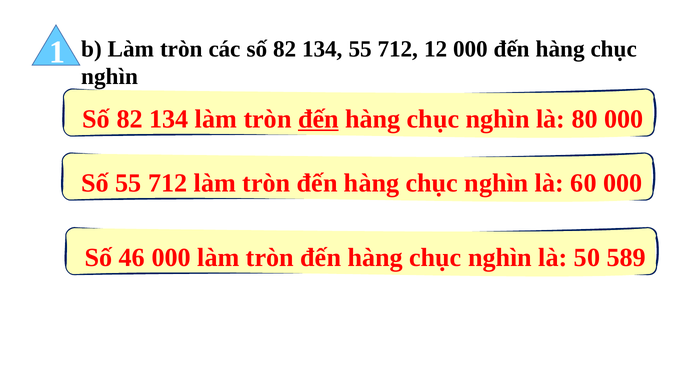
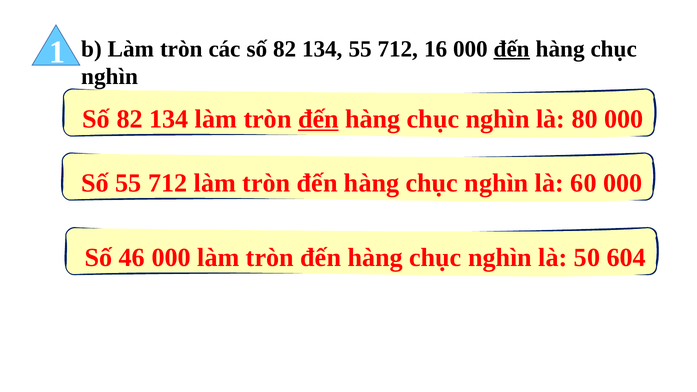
12: 12 -> 16
đến at (512, 49) underline: none -> present
589: 589 -> 604
